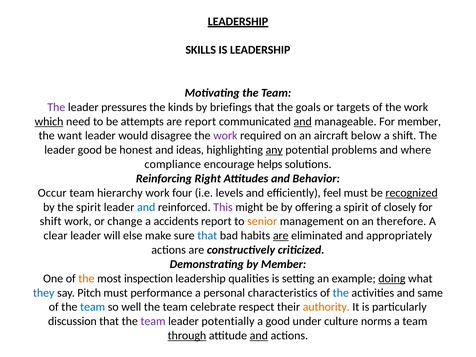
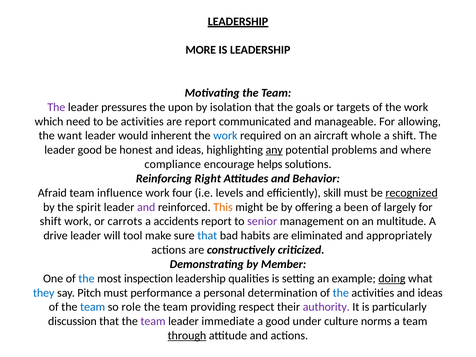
SKILLS: SKILLS -> MORE
kinds: kinds -> upon
briefings: briefings -> isolation
which underline: present -> none
be attempts: attempts -> activities
and at (303, 121) underline: present -> none
For member: member -> allowing
disagree: disagree -> inherent
work at (225, 136) colour: purple -> blue
below: below -> whole
Occur: Occur -> Afraid
hierarchy: hierarchy -> influence
feel: feel -> skill
and at (146, 207) colour: blue -> purple
This colour: purple -> orange
a spirit: spirit -> been
closely: closely -> largely
change: change -> carrots
senior colour: orange -> purple
therefore: therefore -> multitude
clear: clear -> drive
else: else -> tool
are at (281, 236) underline: present -> none
the at (86, 278) colour: orange -> blue
characteristics: characteristics -> determination
activities and same: same -> ideas
well: well -> role
celebrate: celebrate -> providing
authority colour: orange -> purple
potentially: potentially -> immediate
and at (259, 336) underline: present -> none
